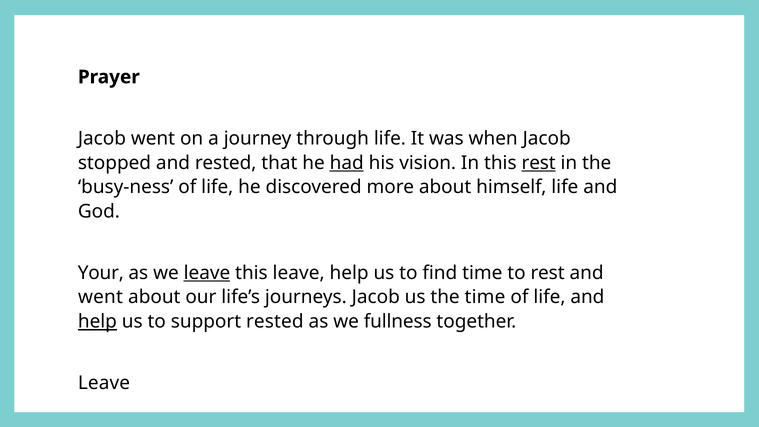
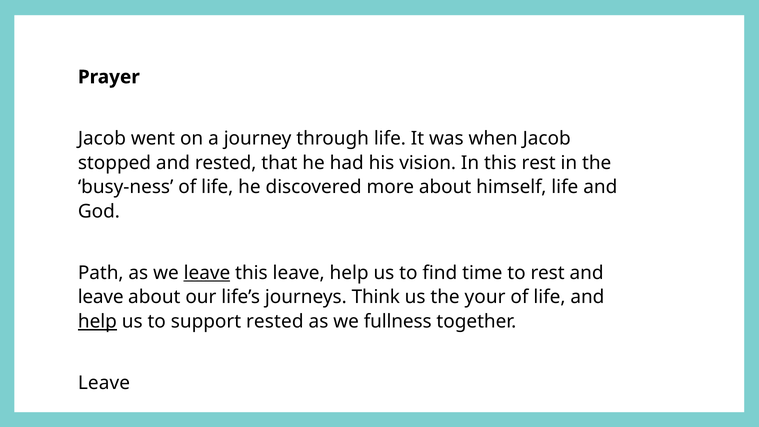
had underline: present -> none
rest at (539, 163) underline: present -> none
Your: Your -> Path
went at (100, 297): went -> leave
journeys Jacob: Jacob -> Think
the time: time -> your
